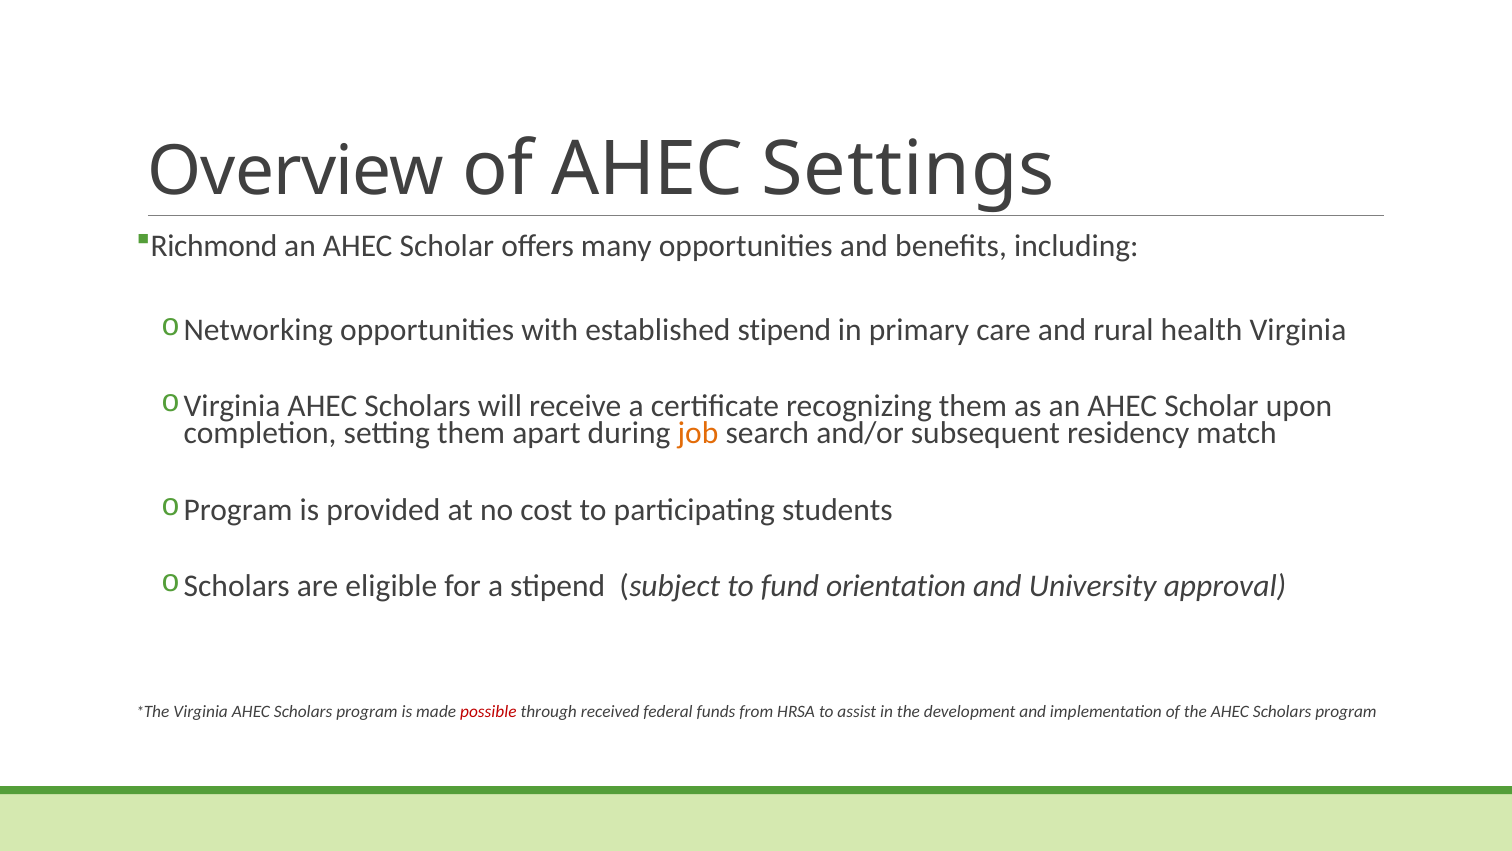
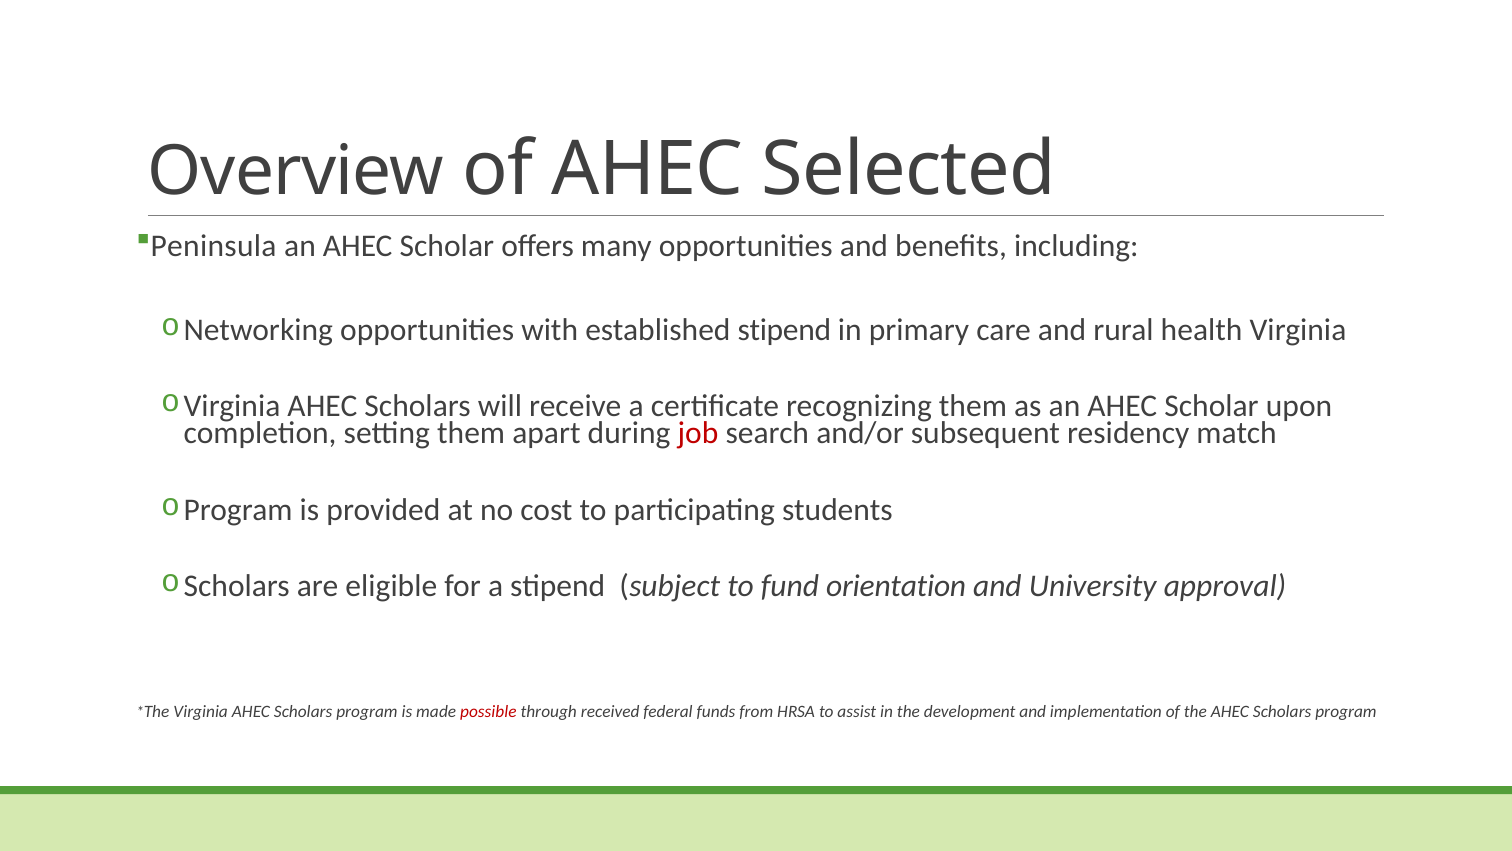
Settings: Settings -> Selected
Richmond: Richmond -> Peninsula
job colour: orange -> red
